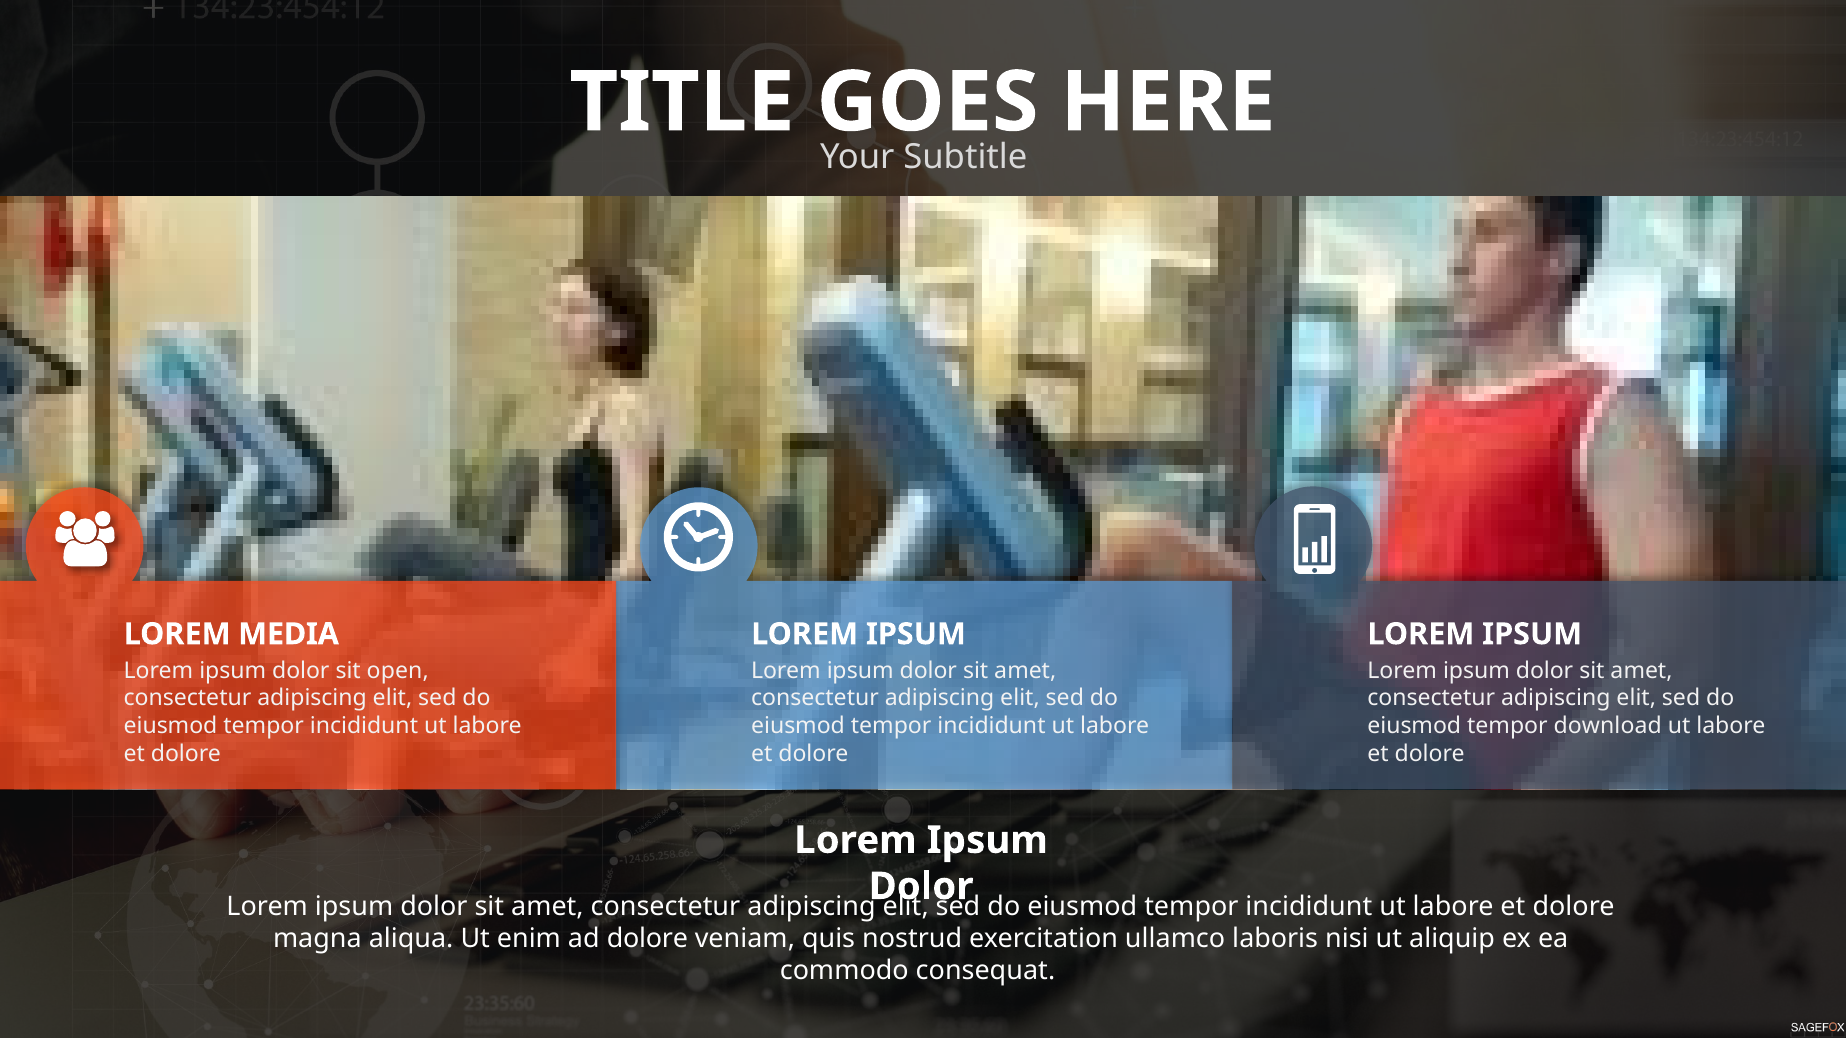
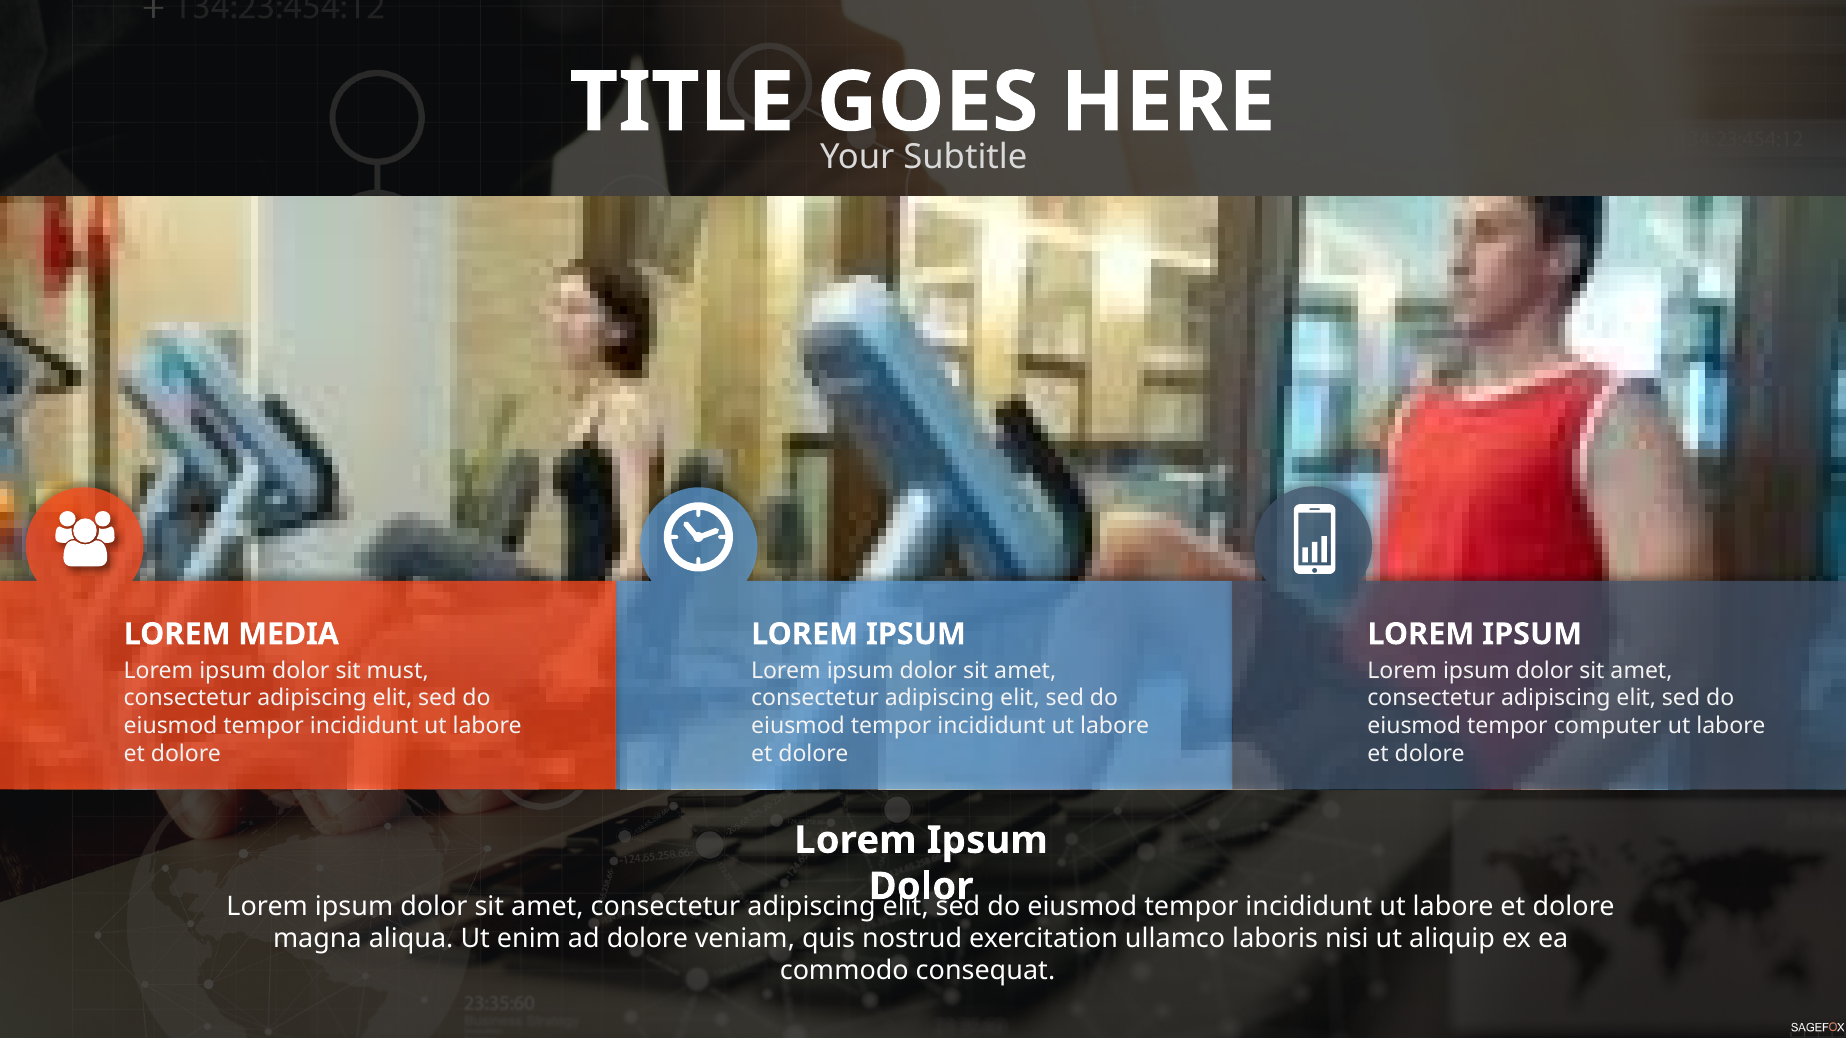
open: open -> must
download: download -> computer
